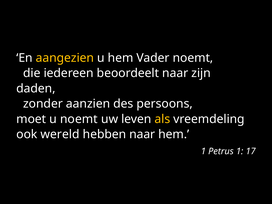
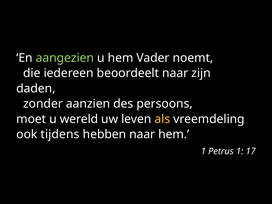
aangezien colour: yellow -> light green
u noemt: noemt -> wereld
wereld: wereld -> tijdens
